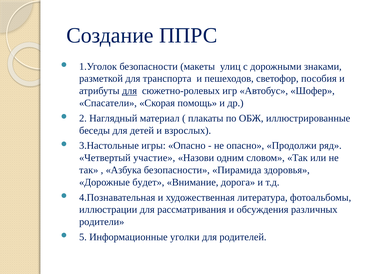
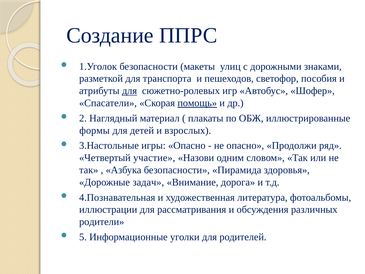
помощь underline: none -> present
беседы: беседы -> формы
будет: будет -> задач
